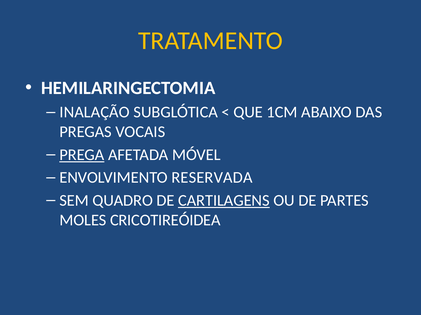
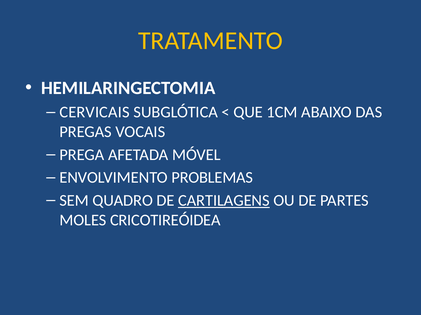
INALAÇÃO: INALAÇÃO -> CERVICAIS
PREGA underline: present -> none
RESERVADA: RESERVADA -> PROBLEMAS
